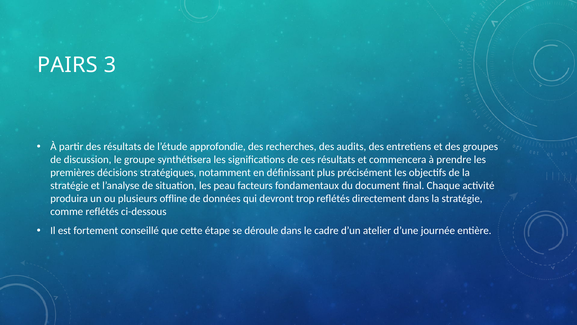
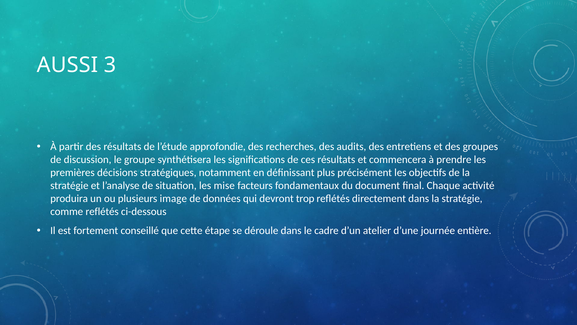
PAIRS: PAIRS -> AUSSI
peau: peau -> mise
offline: offline -> image
